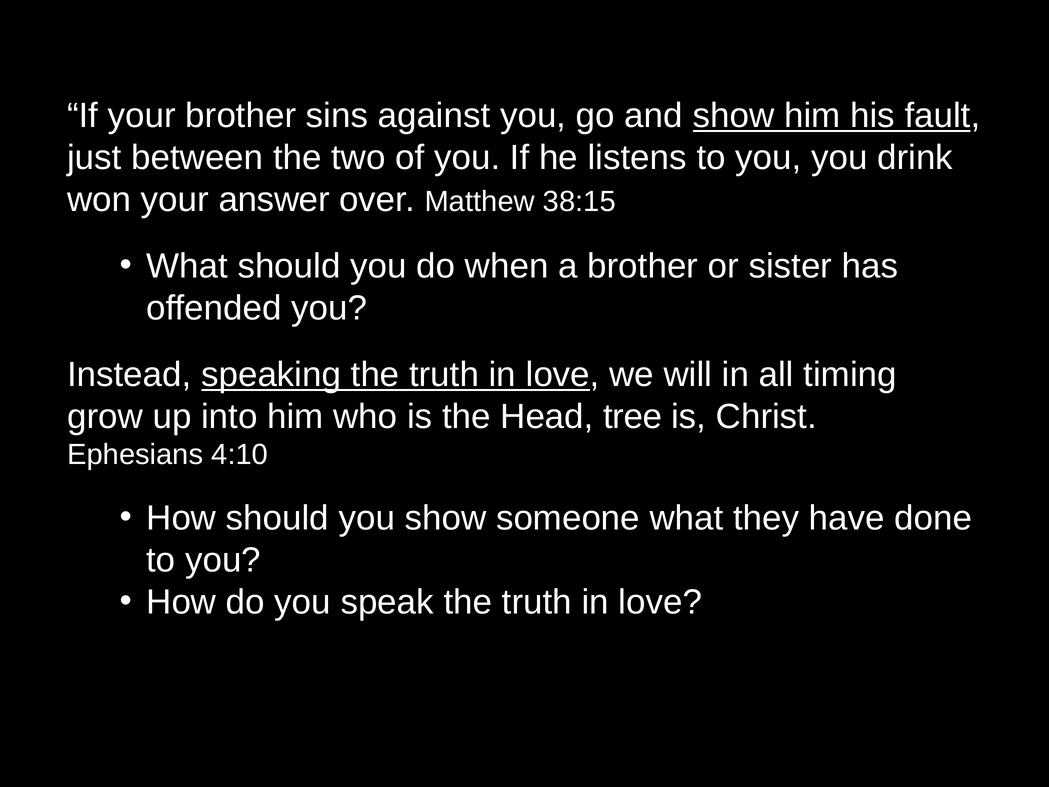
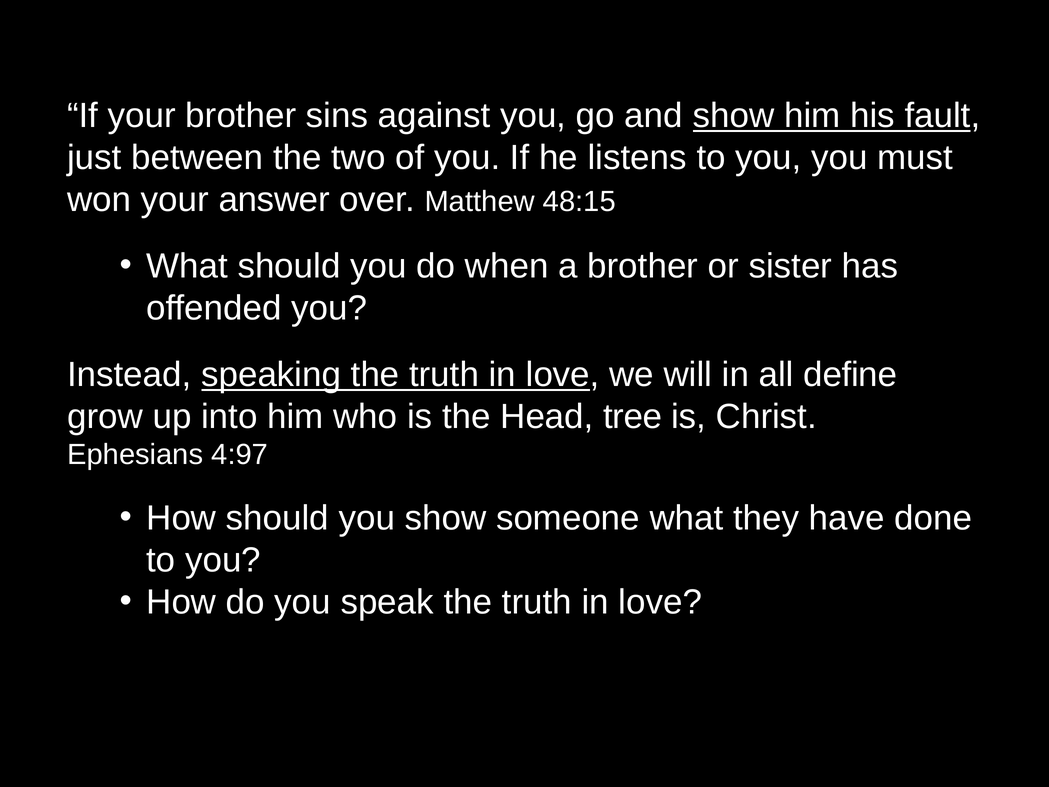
drink: drink -> must
38:15: 38:15 -> 48:15
timing: timing -> define
4:10: 4:10 -> 4:97
